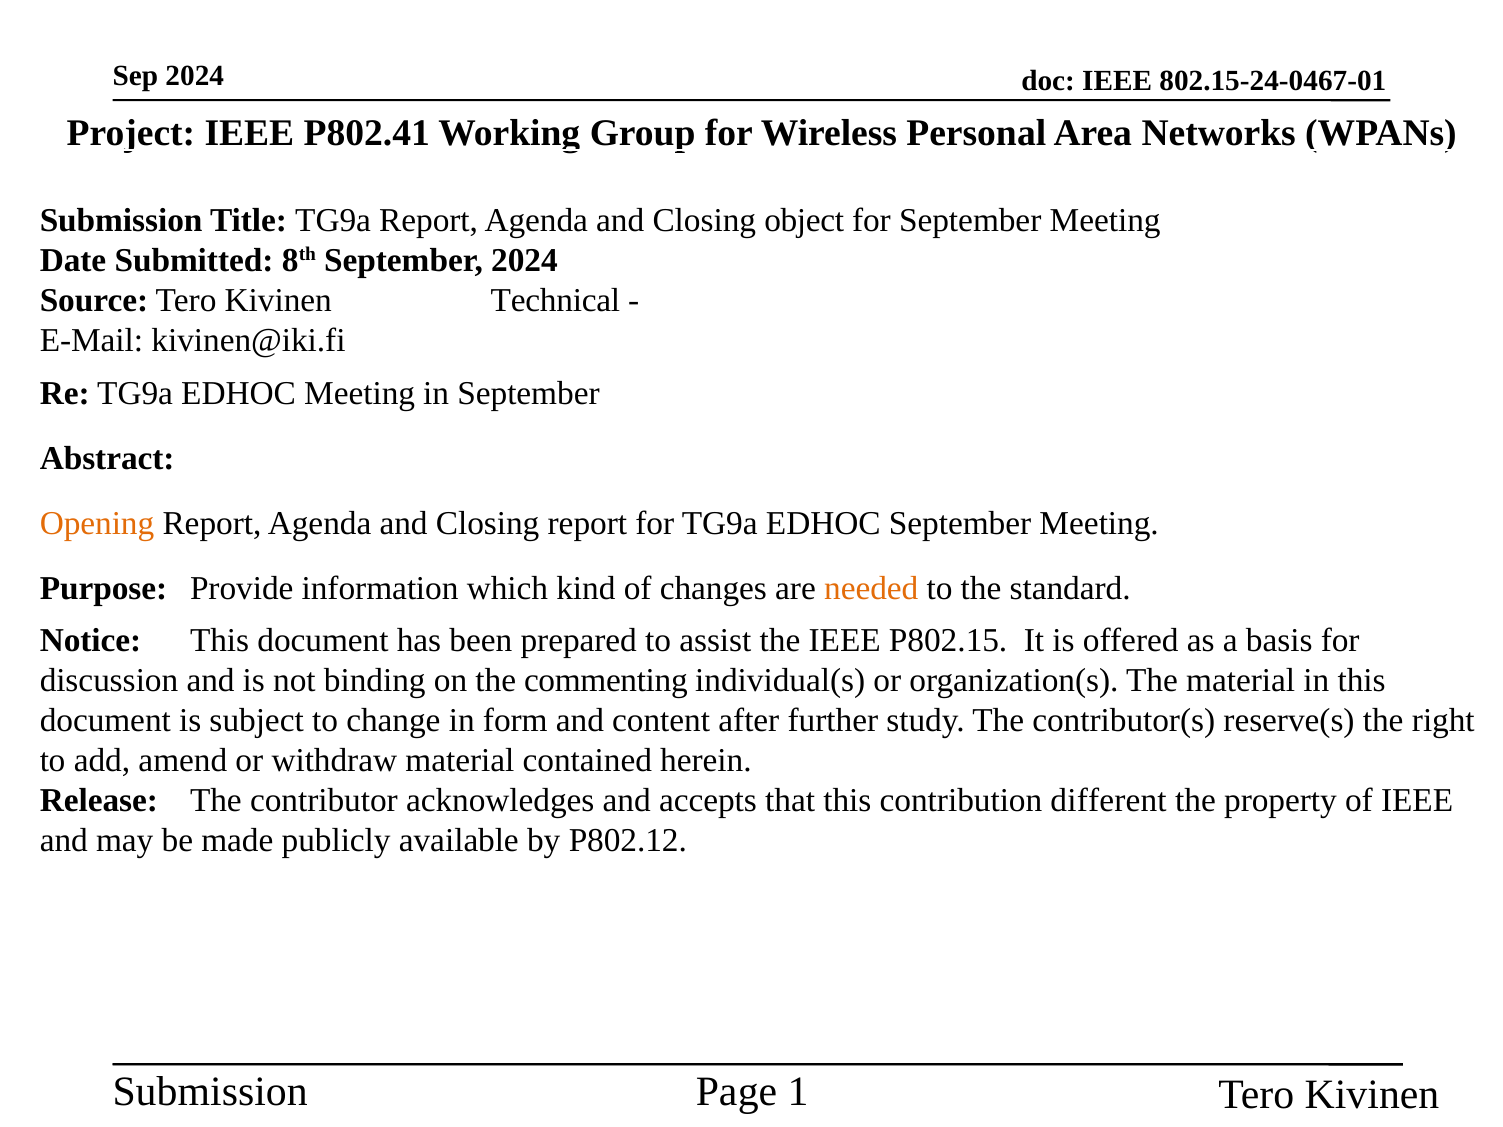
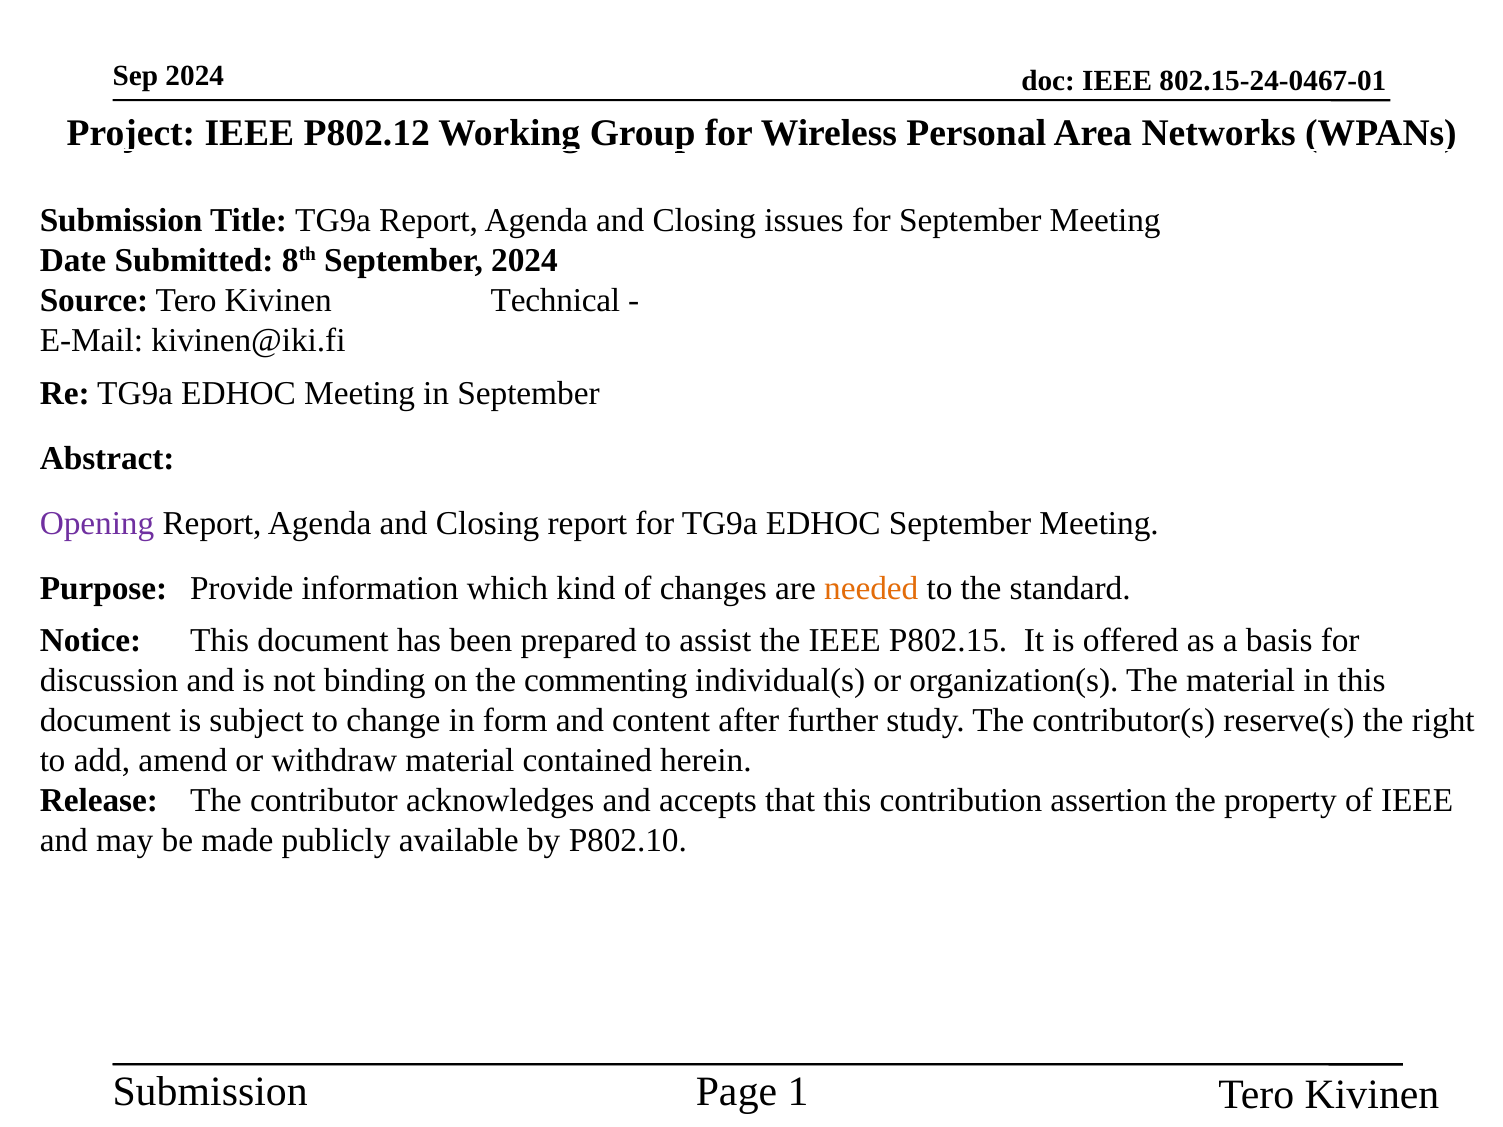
P802.41: P802.41 -> P802.12
object: object -> issues
Opening colour: orange -> purple
different: different -> assertion
P802.12: P802.12 -> P802.10
